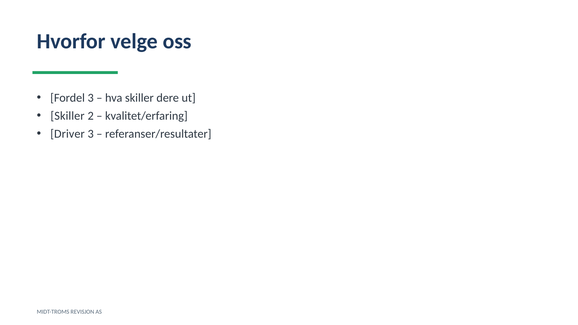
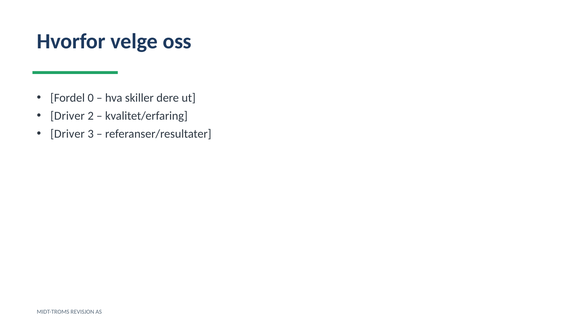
Fordel 3: 3 -> 0
Skiller at (68, 116): Skiller -> Driver
